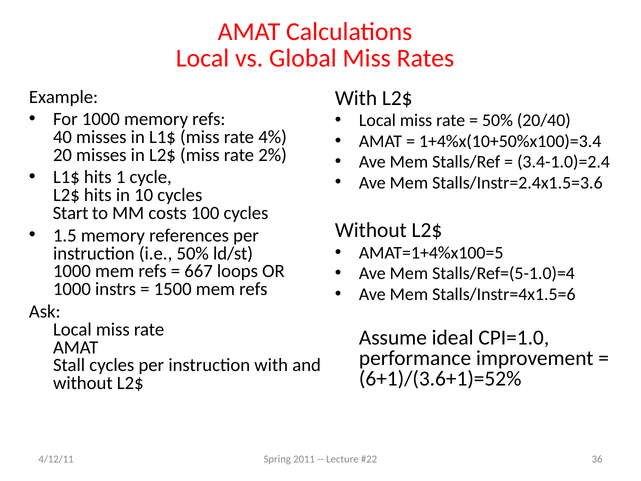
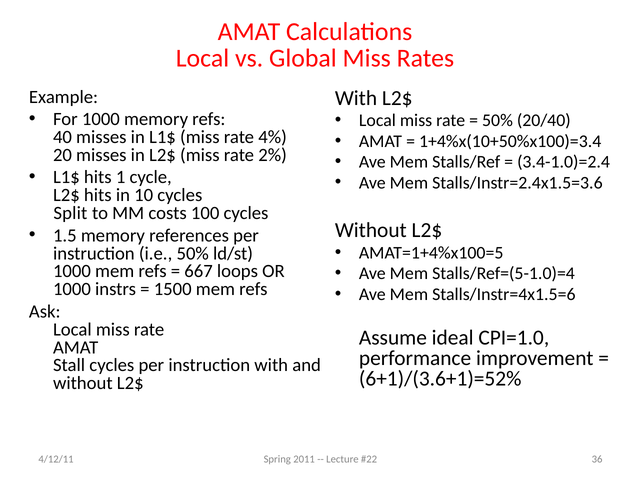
Start: Start -> Split
